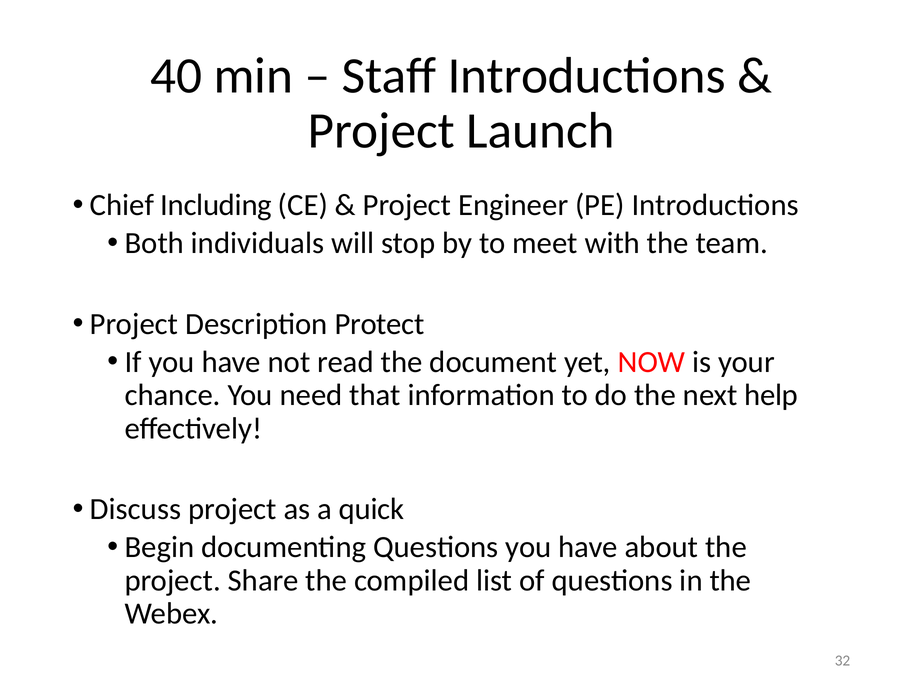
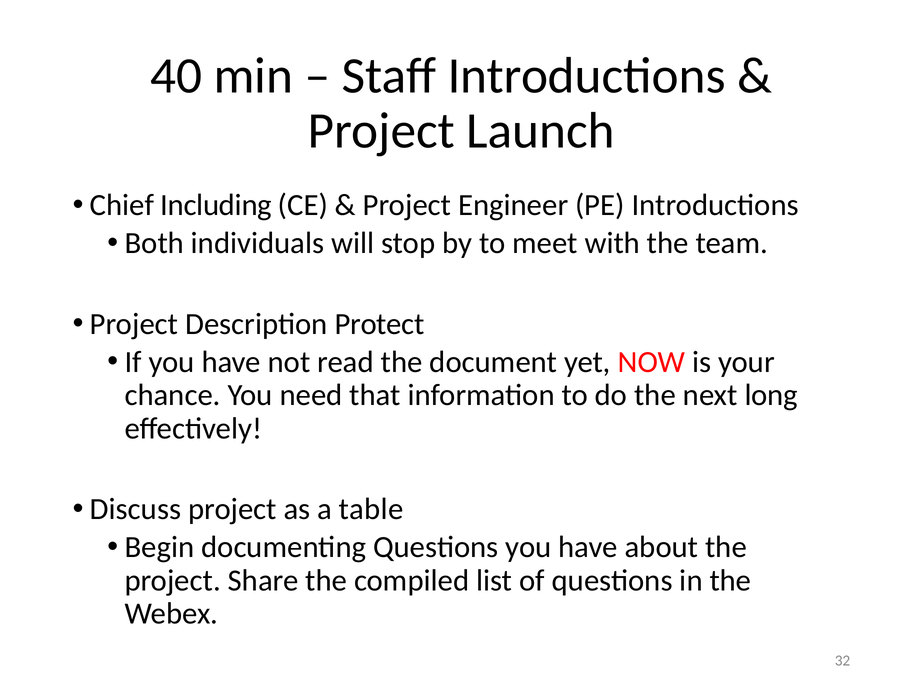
help: help -> long
quick: quick -> table
